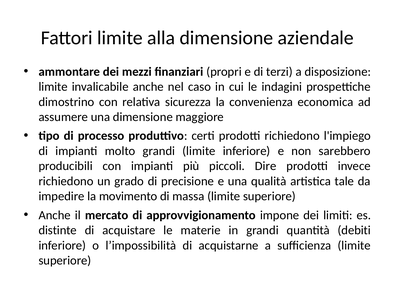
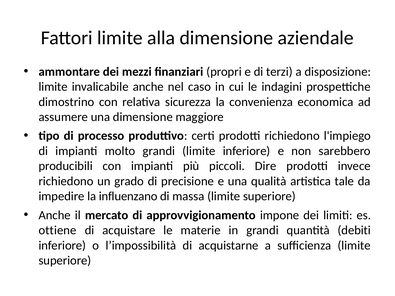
movimento: movimento -> influenzano
distinte: distinte -> ottiene
